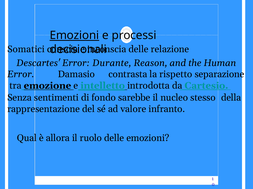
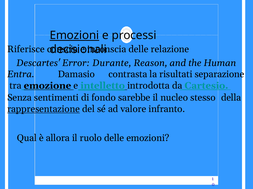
Somatici: Somatici -> Riferisce
Error at (21, 75): Error -> Entra
rispetto: rispetto -> risultati
rappresentazione underline: none -> present
